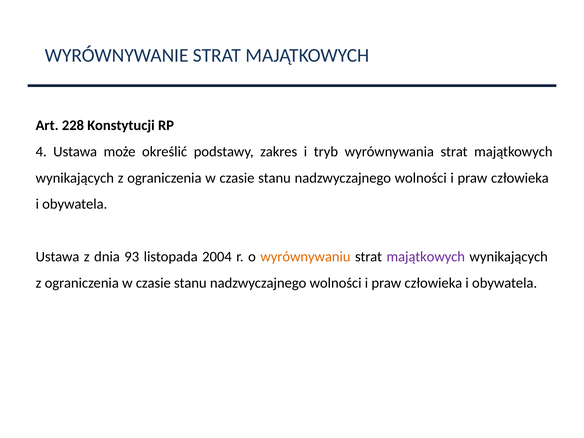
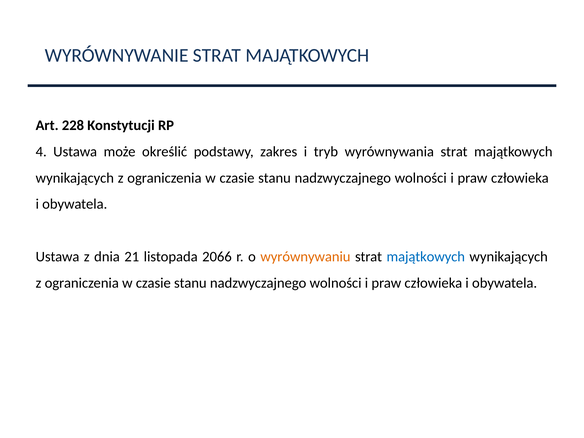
93: 93 -> 21
2004: 2004 -> 2066
majątkowych at (426, 257) colour: purple -> blue
